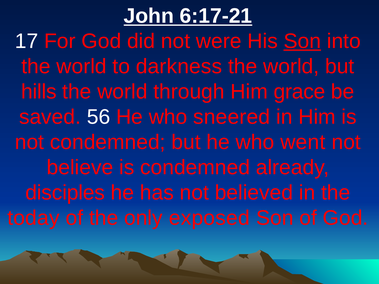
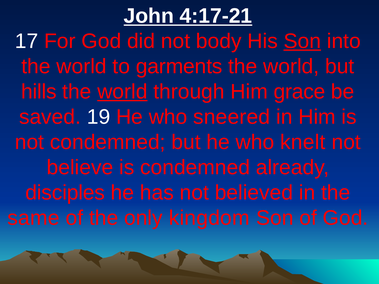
6:17-21: 6:17-21 -> 4:17-21
were: were -> body
darkness: darkness -> garments
world at (122, 92) underline: none -> present
56: 56 -> 19
went: went -> knelt
today: today -> same
exposed: exposed -> kingdom
